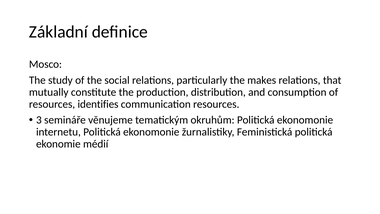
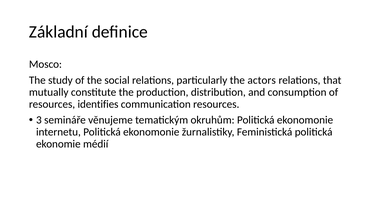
makes: makes -> actors
